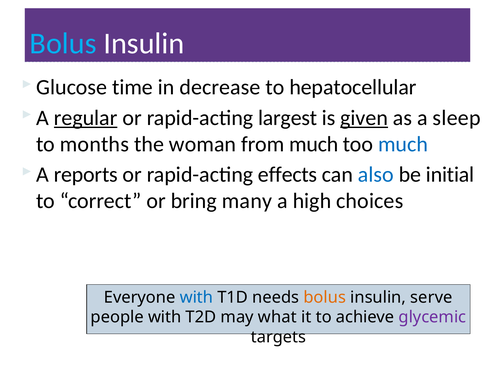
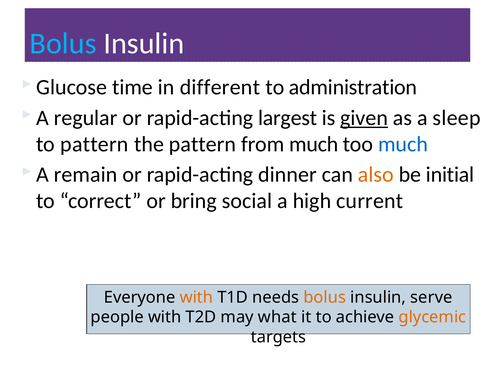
decrease: decrease -> different
hepatocellular: hepatocellular -> administration
regular underline: present -> none
to months: months -> pattern
the woman: woman -> pattern
reports: reports -> remain
effects: effects -> dinner
also colour: blue -> orange
many: many -> social
choices: choices -> current
with at (196, 298) colour: blue -> orange
glycemic colour: purple -> orange
